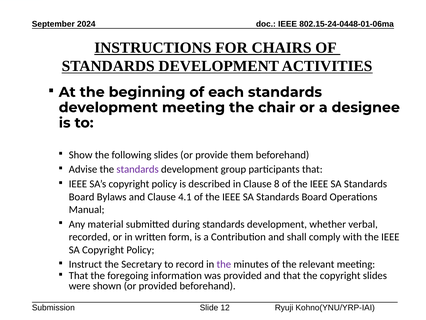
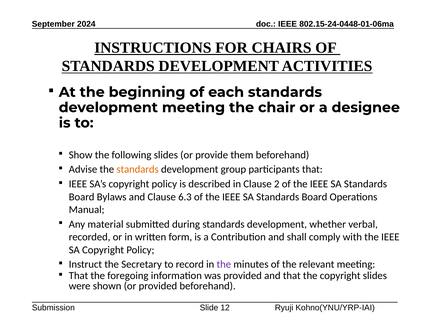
standards at (138, 169) colour: purple -> orange
8: 8 -> 2
4.1: 4.1 -> 6.3
